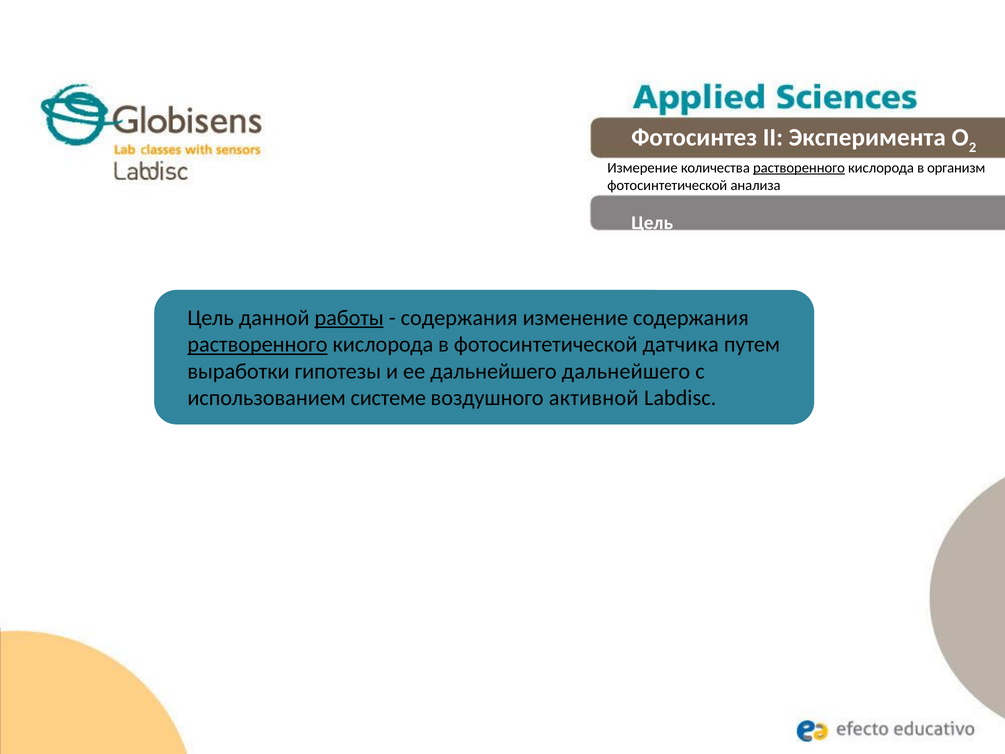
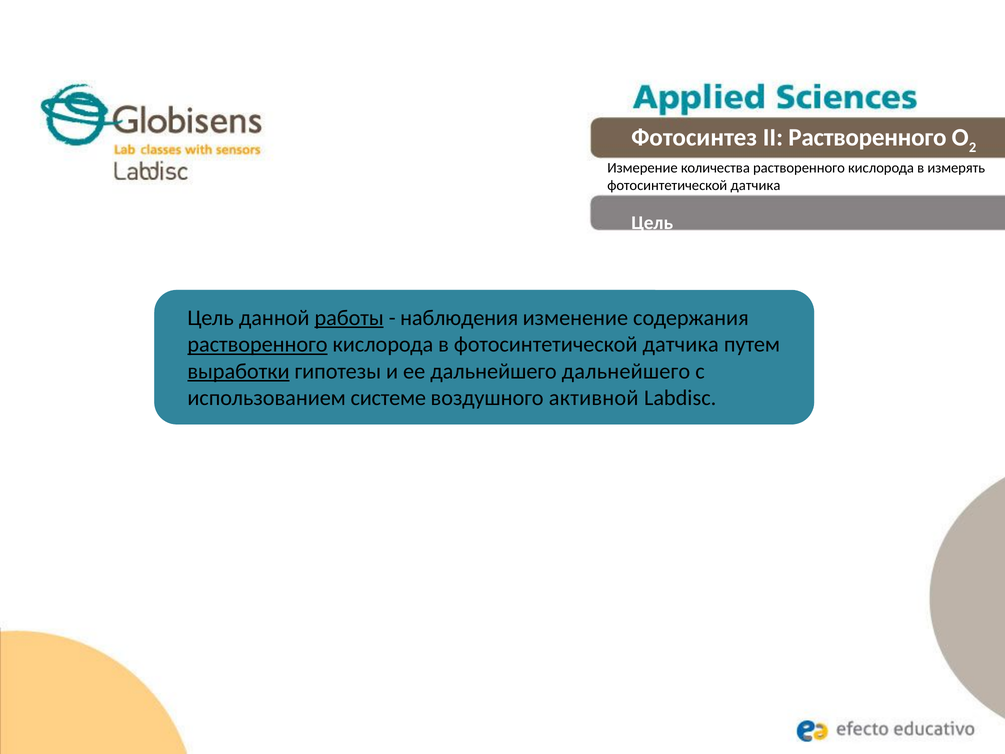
II Эксперимента: Эксперимента -> Растворенного
растворенного at (799, 168) underline: present -> none
организм: организм -> измерять
анализа at (756, 185): анализа -> датчика
содержания at (459, 318): содержания -> наблюдения
выработки underline: none -> present
